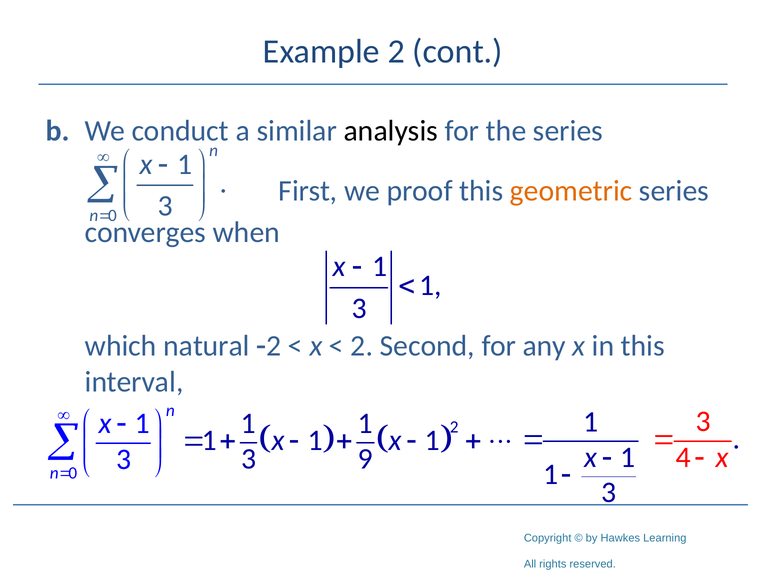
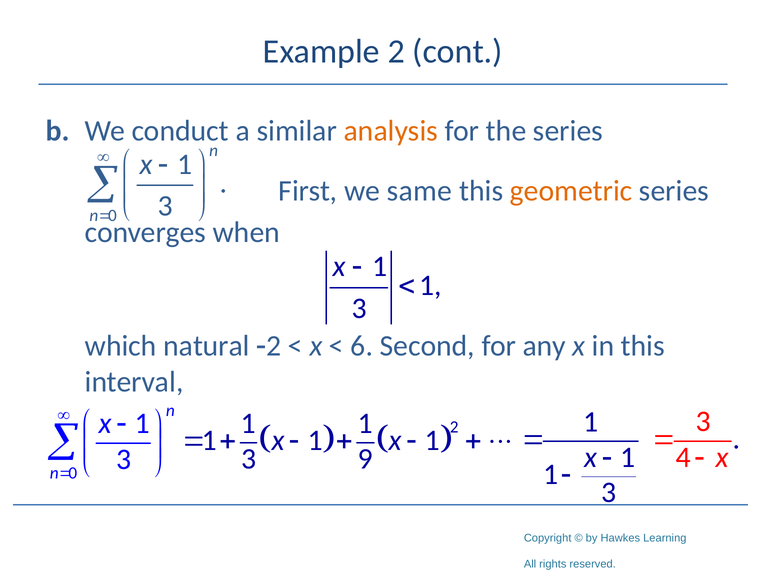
analysis colour: black -> orange
proof: proof -> same
2 at (362, 346): 2 -> 6
